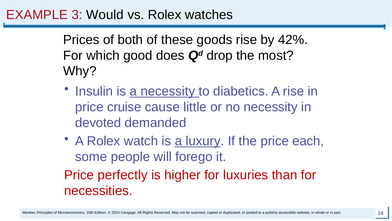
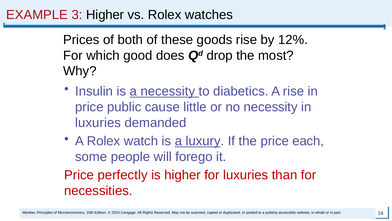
3 Would: Would -> Higher
42%: 42% -> 12%
cruise: cruise -> public
devoted at (98, 122): devoted -> luxuries
